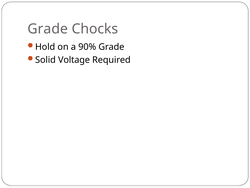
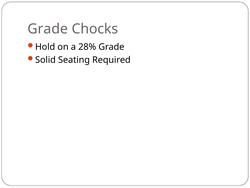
90%: 90% -> 28%
Voltage: Voltage -> Seating
